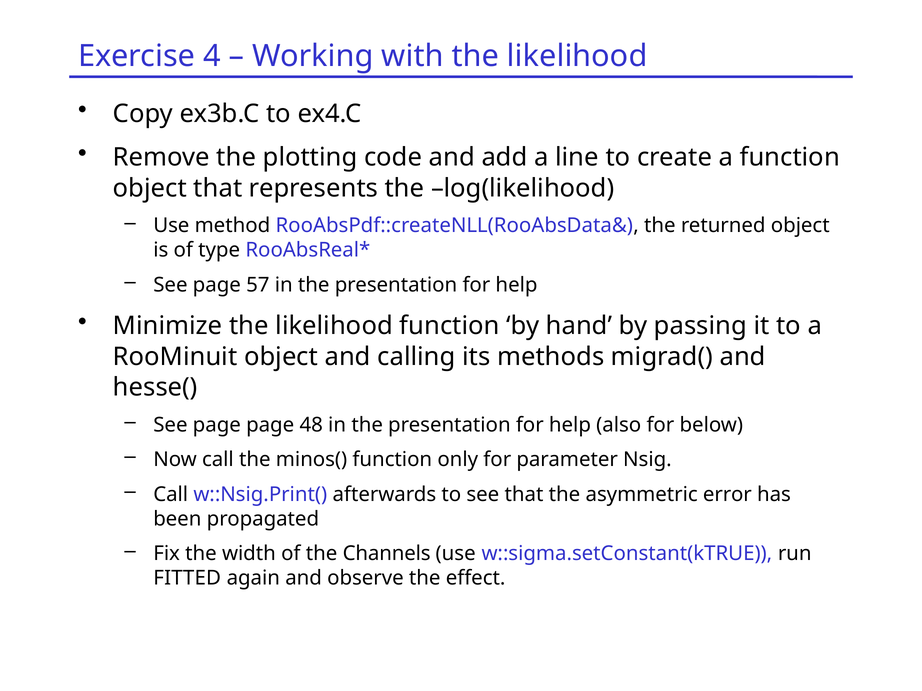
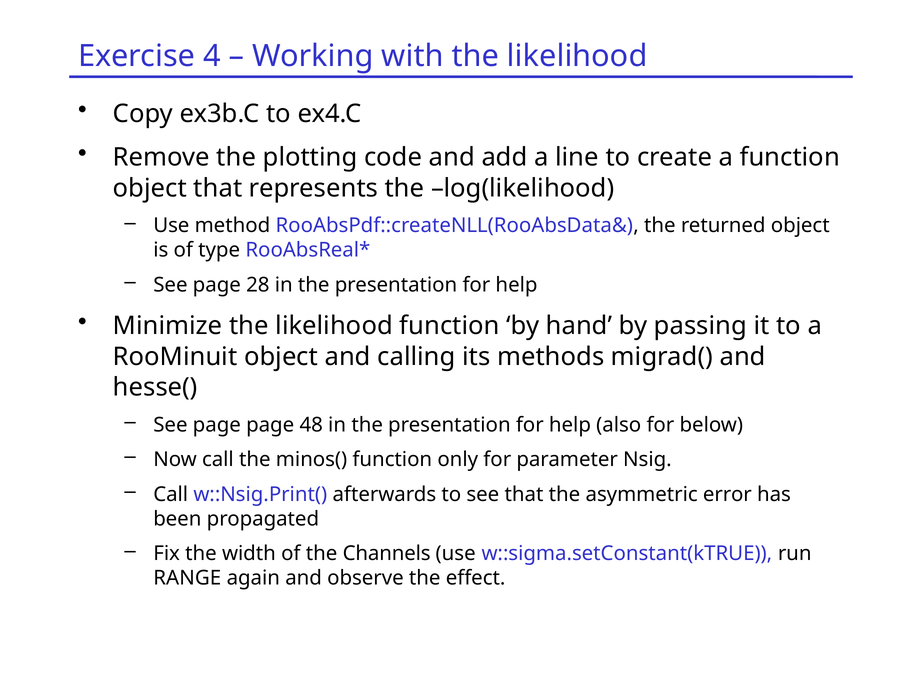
57: 57 -> 28
FITTED: FITTED -> RANGE
